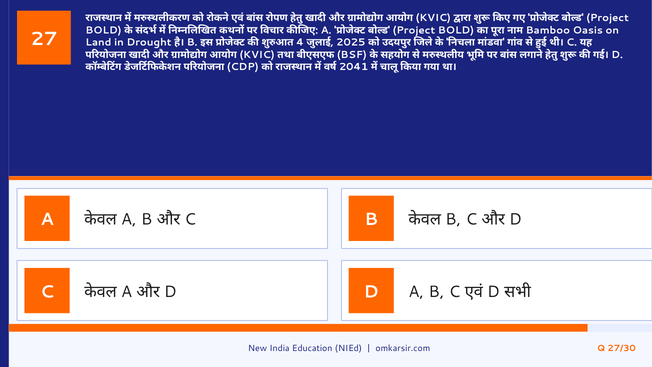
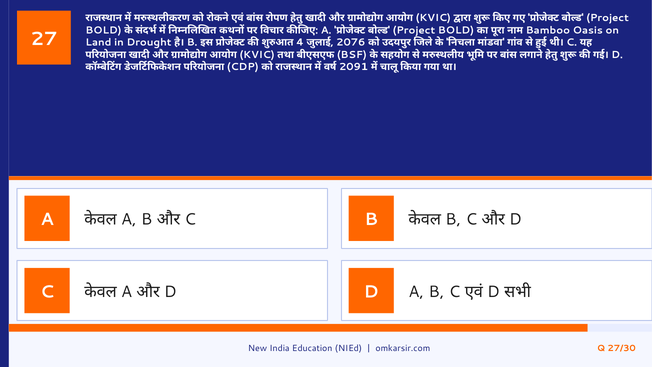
2025: 2025 -> 2076
2041: 2041 -> 2091
